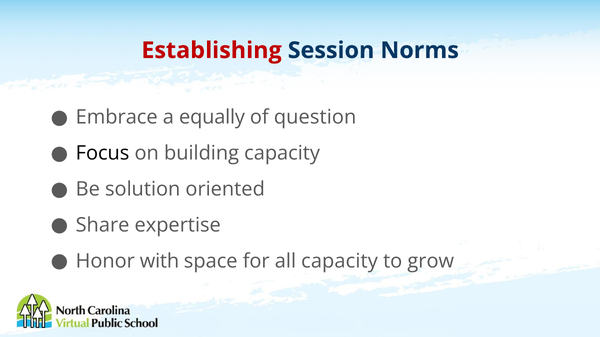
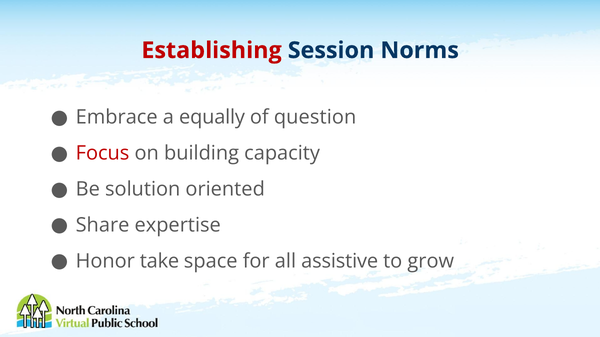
Focus colour: black -> red
with: with -> take
all capacity: capacity -> assistive
